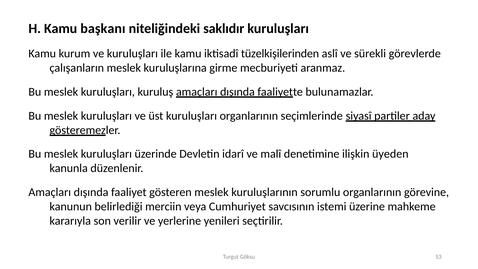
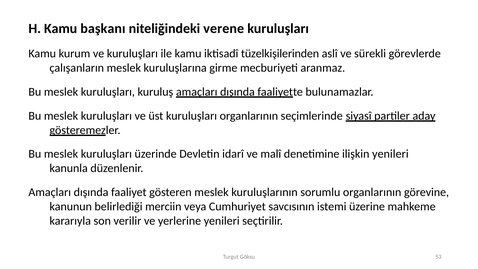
saklıdır: saklıdır -> verene
ilişkin üyeden: üyeden -> yenileri
